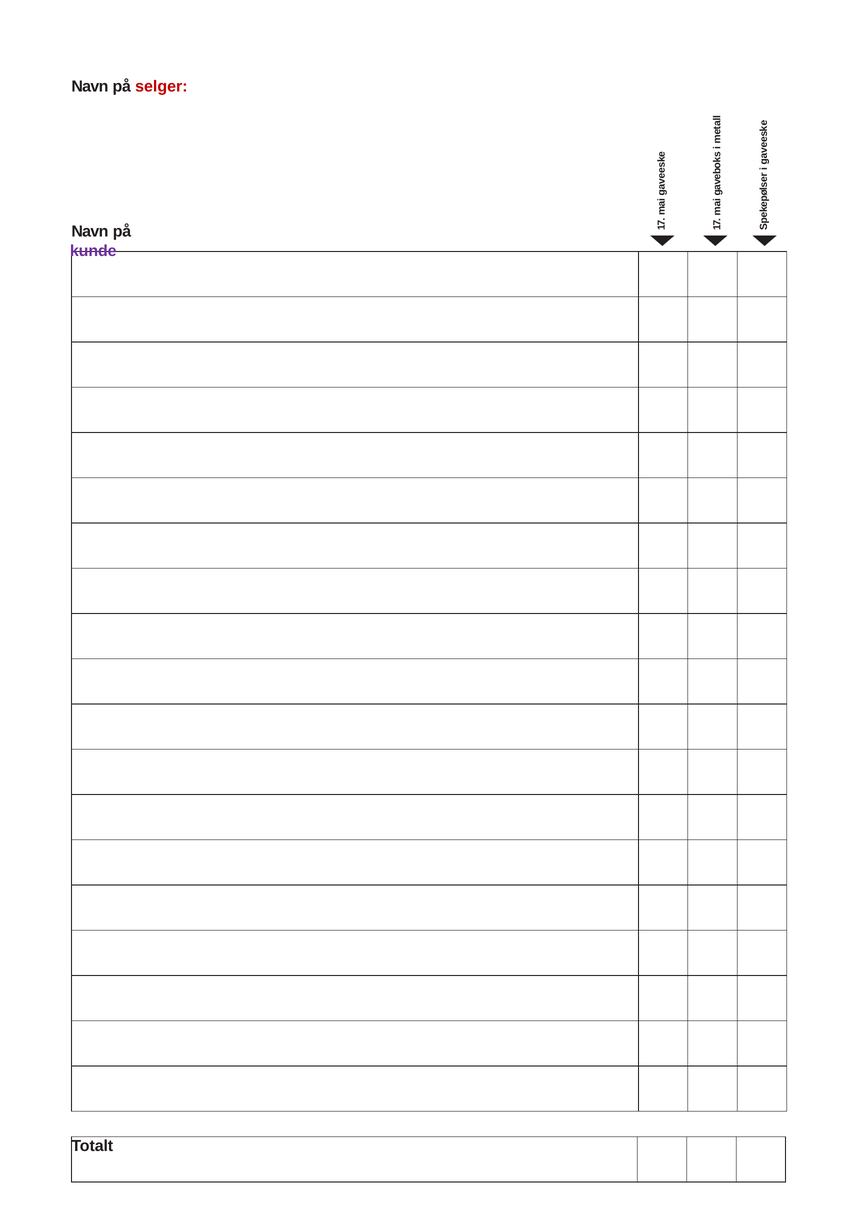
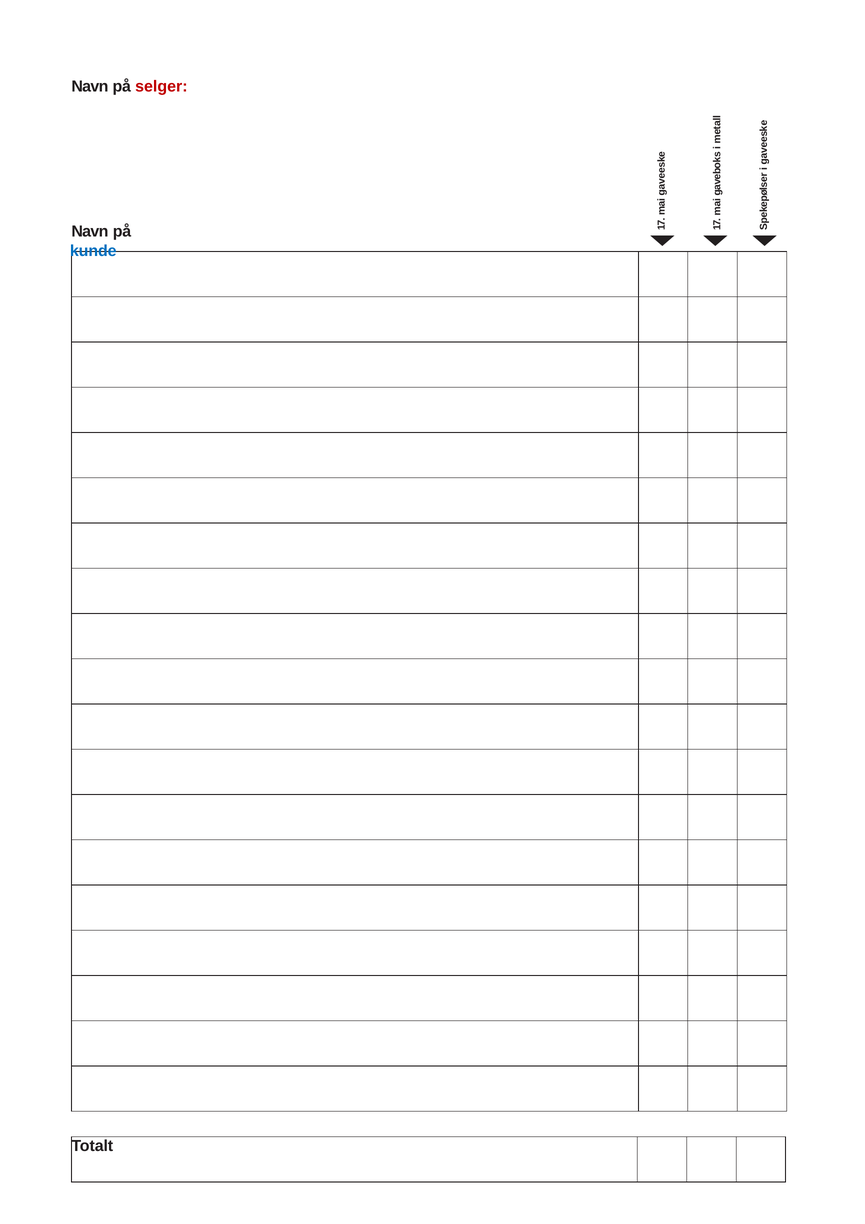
kunde colour: purple -> blue
